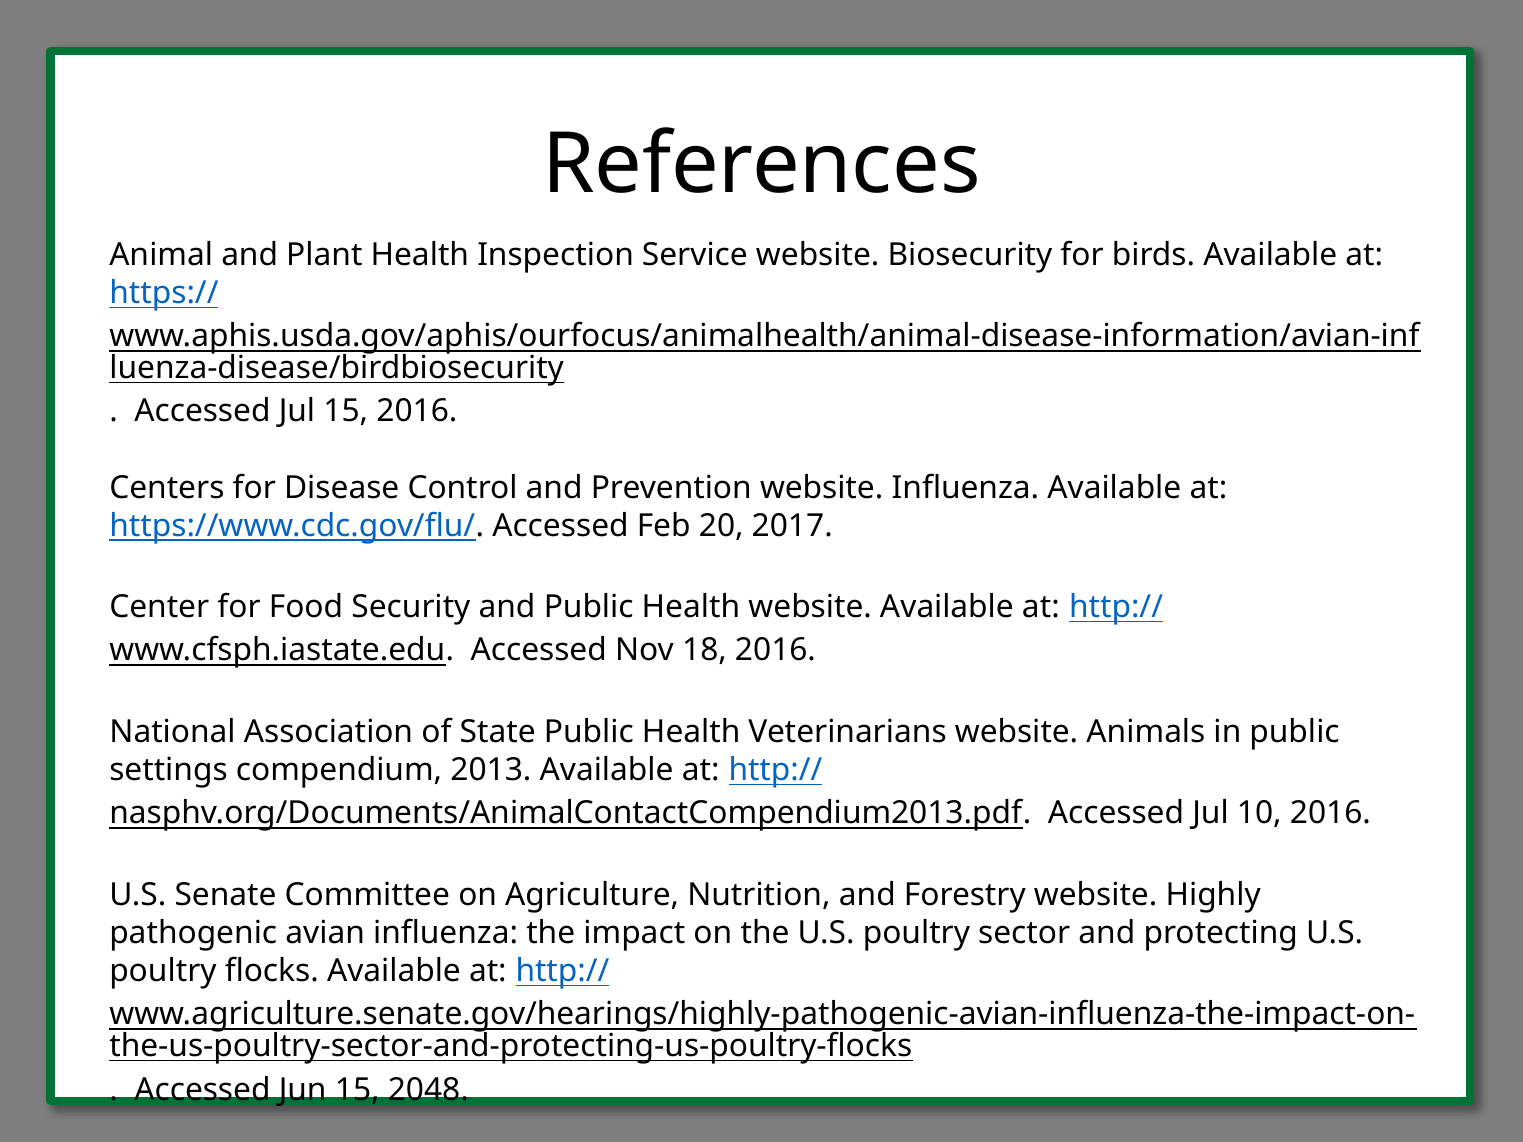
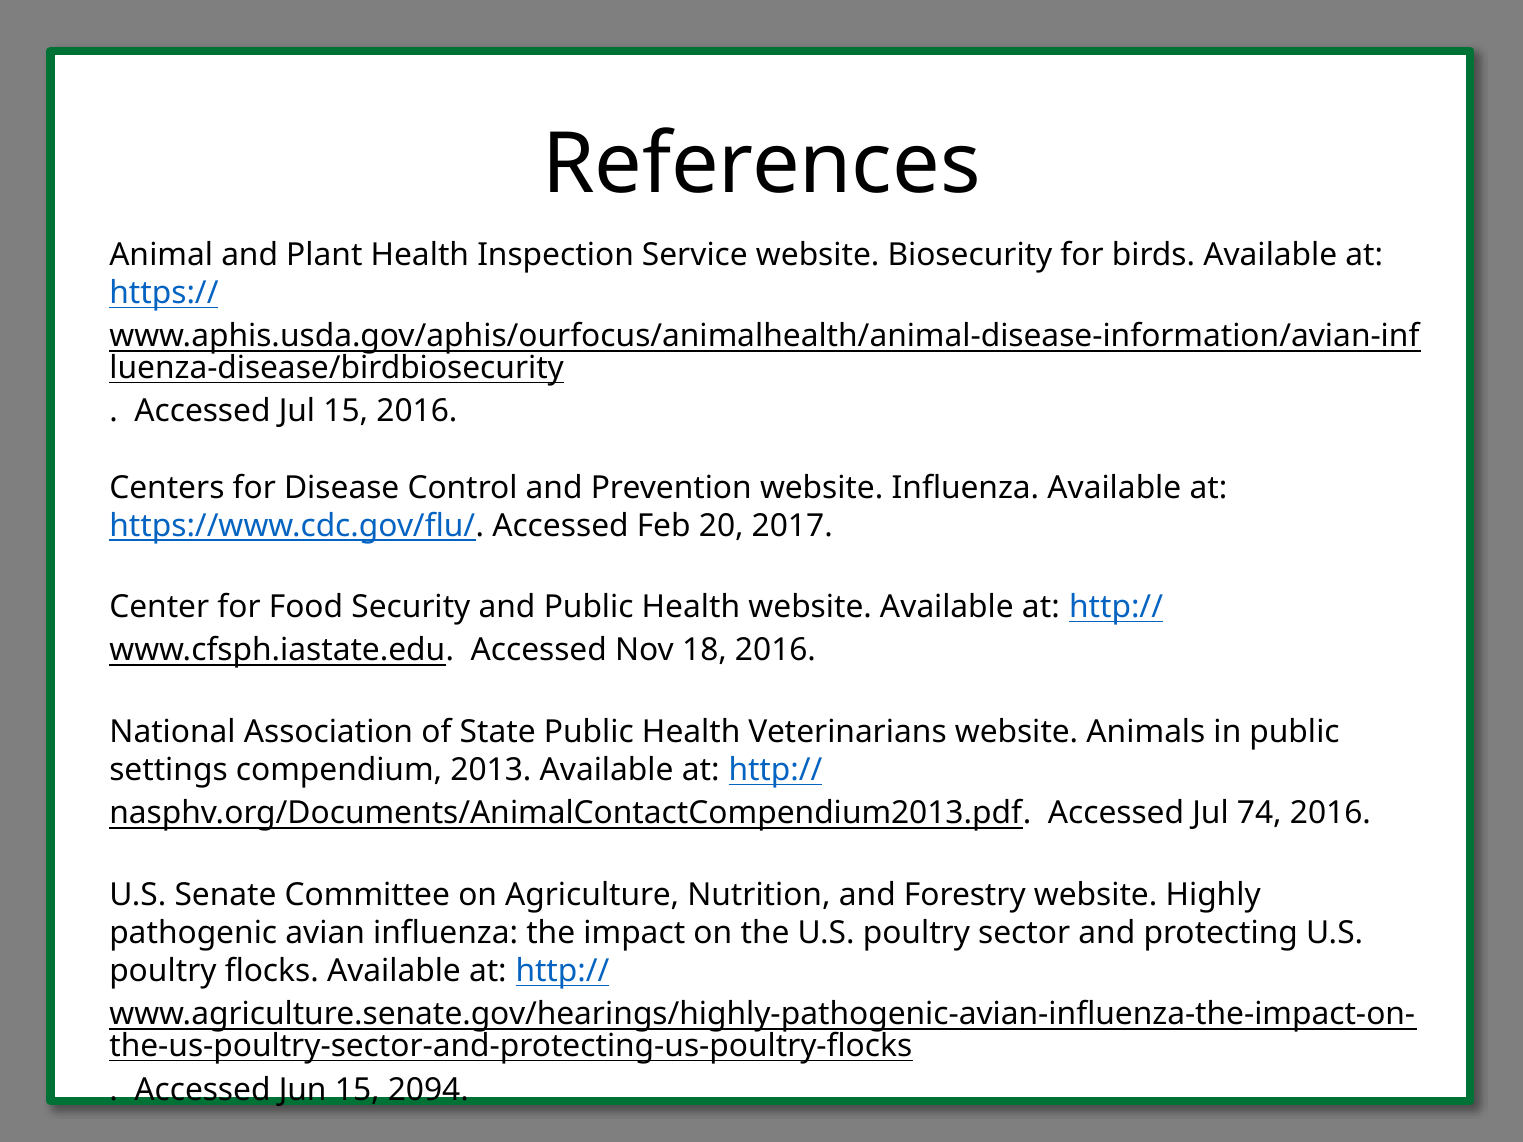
10: 10 -> 74
2048: 2048 -> 2094
